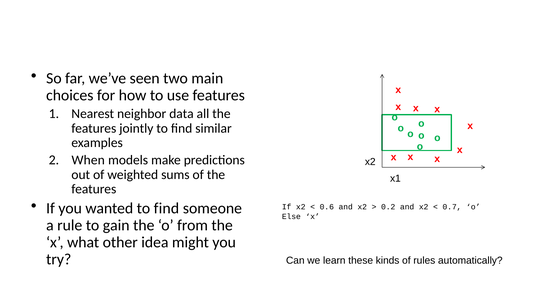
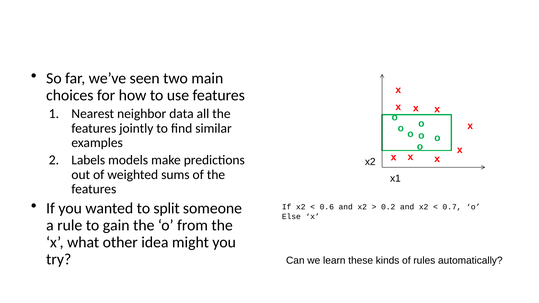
When: When -> Labels
wanted to find: find -> split
